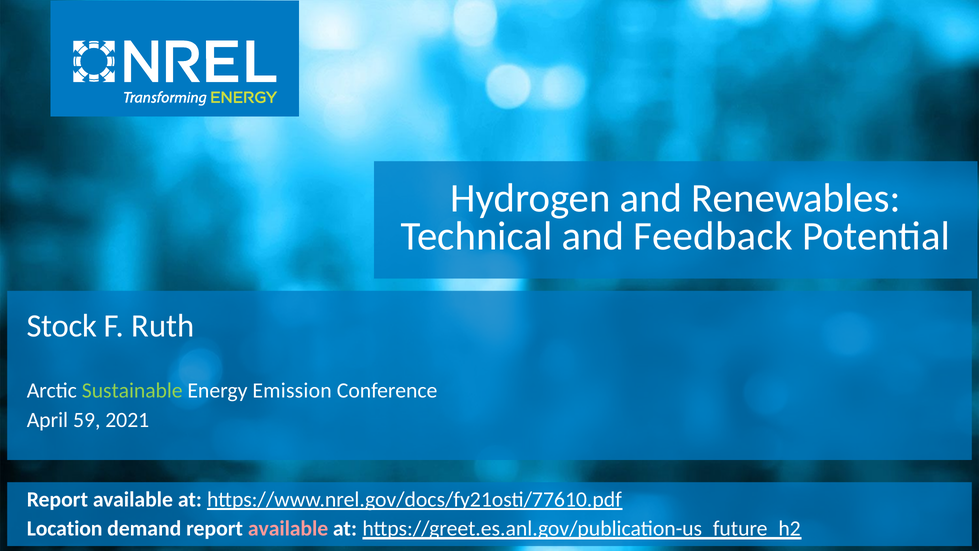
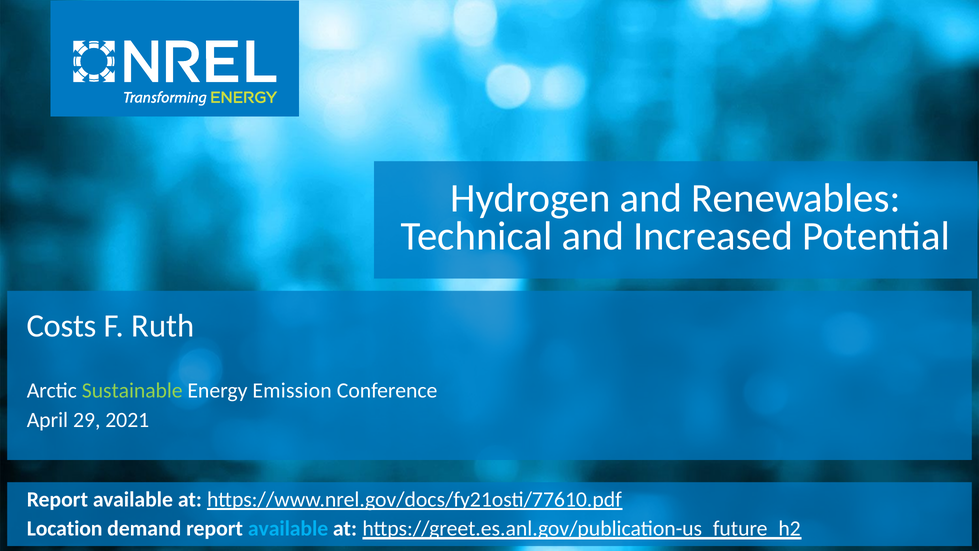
Feedback: Feedback -> Increased
Stock: Stock -> Costs
59: 59 -> 29
available at (288, 529) colour: pink -> light blue
